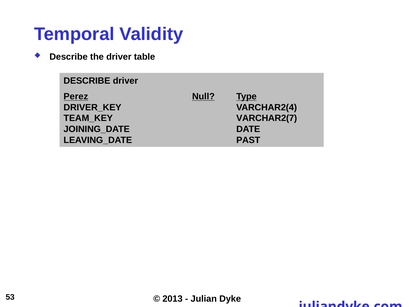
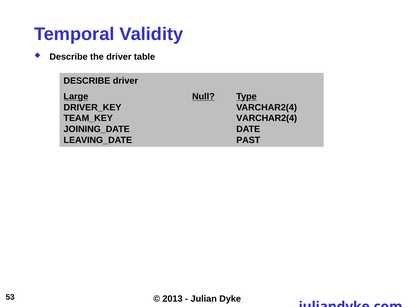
Perez: Perez -> Large
TEAM_KEY VARCHAR2(7: VARCHAR2(7 -> VARCHAR2(4
